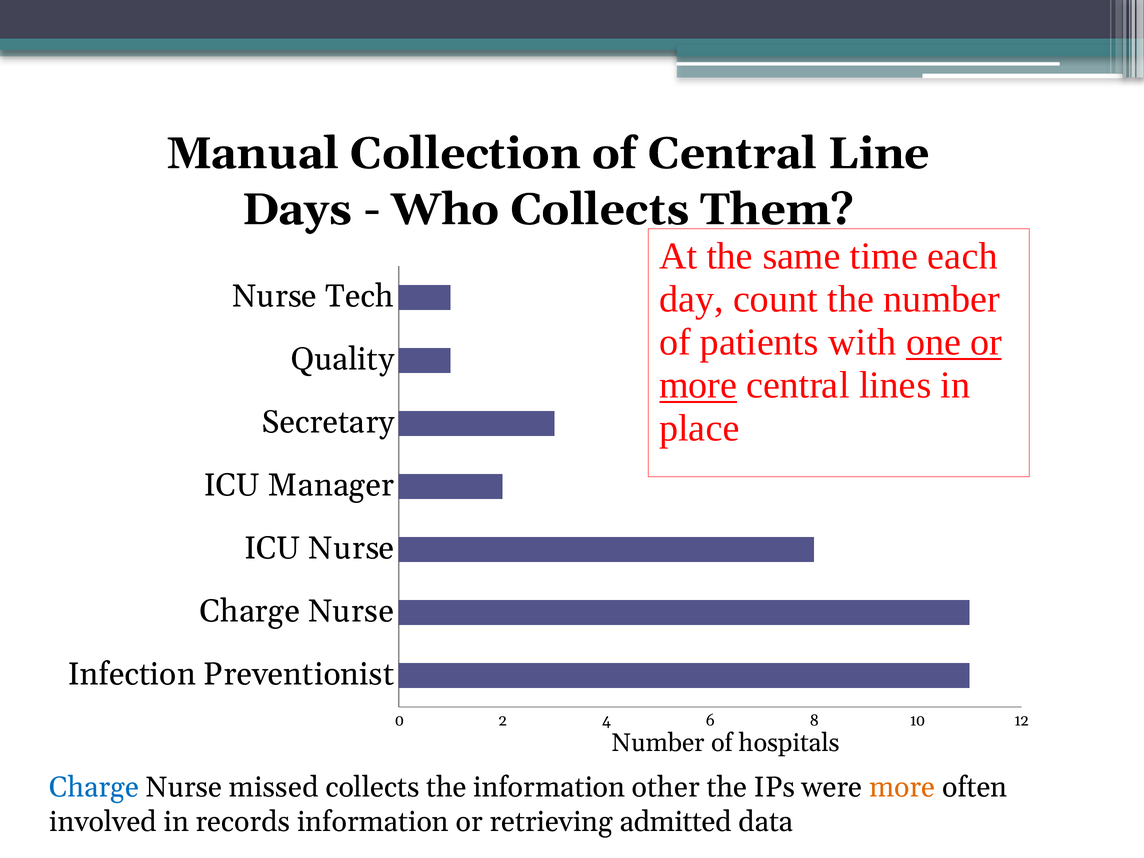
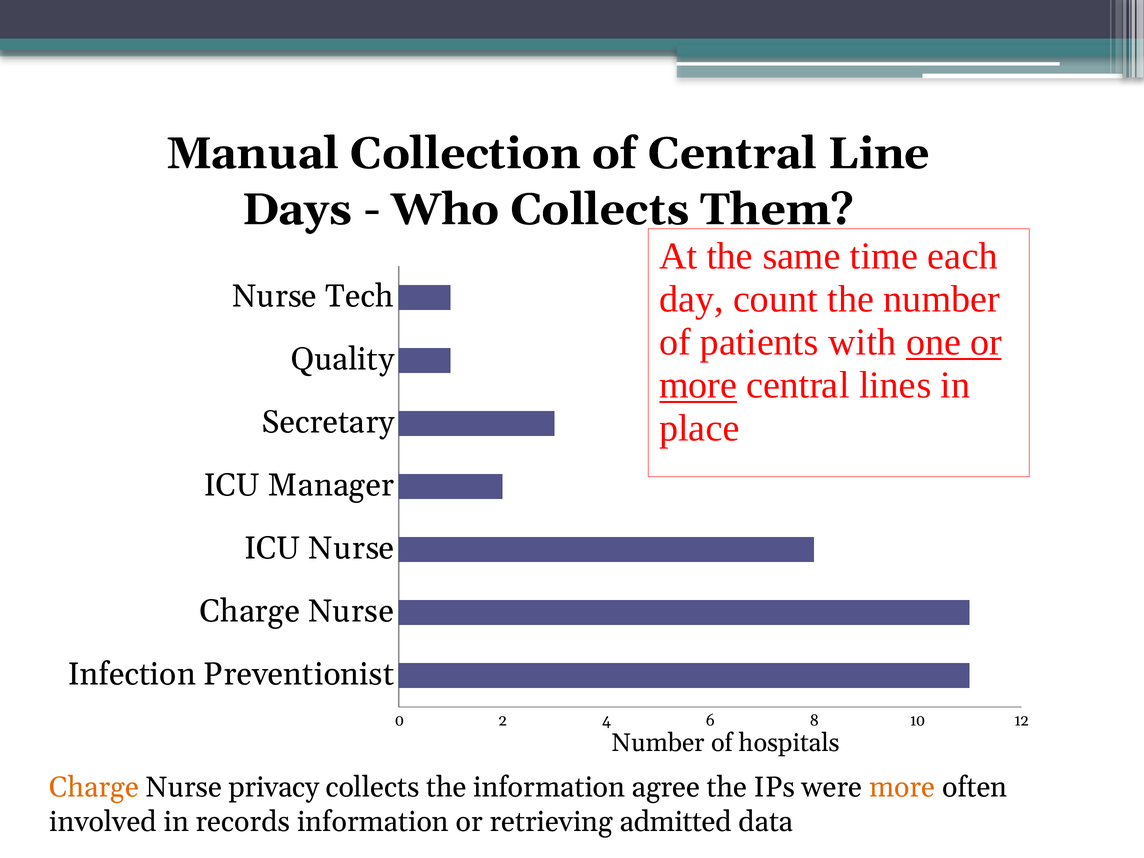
Charge at (94, 787) colour: blue -> orange
missed: missed -> privacy
other: other -> agree
